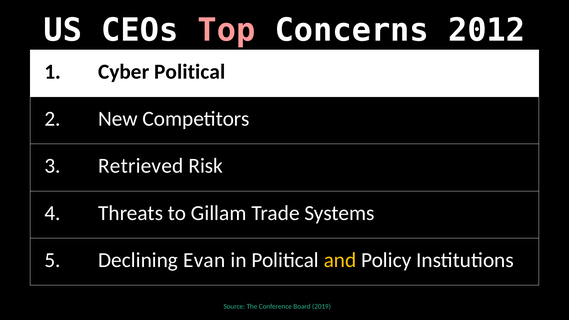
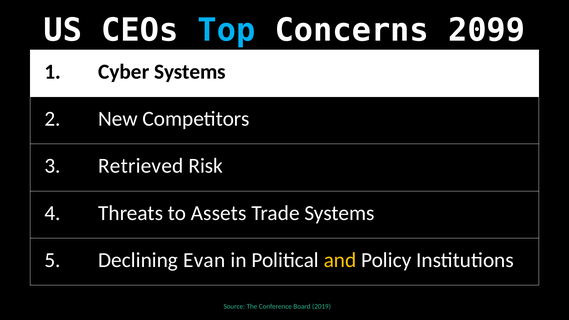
Top colour: pink -> light blue
2012: 2012 -> 2099
Cyber Political: Political -> Systems
Gillam: Gillam -> Assets
